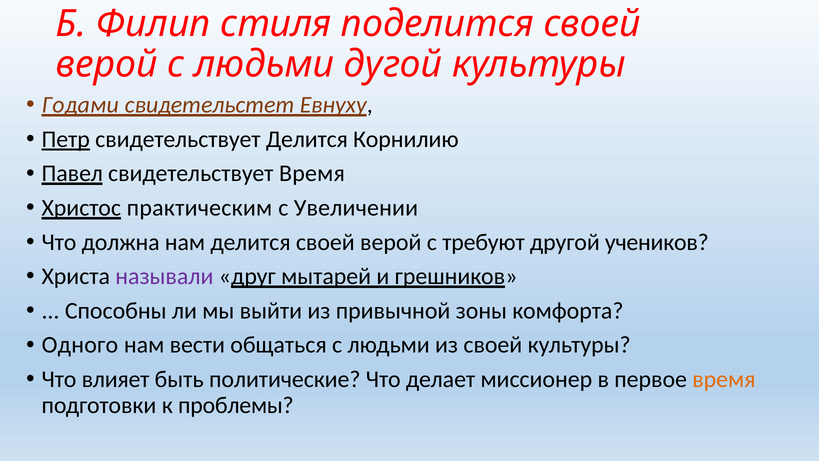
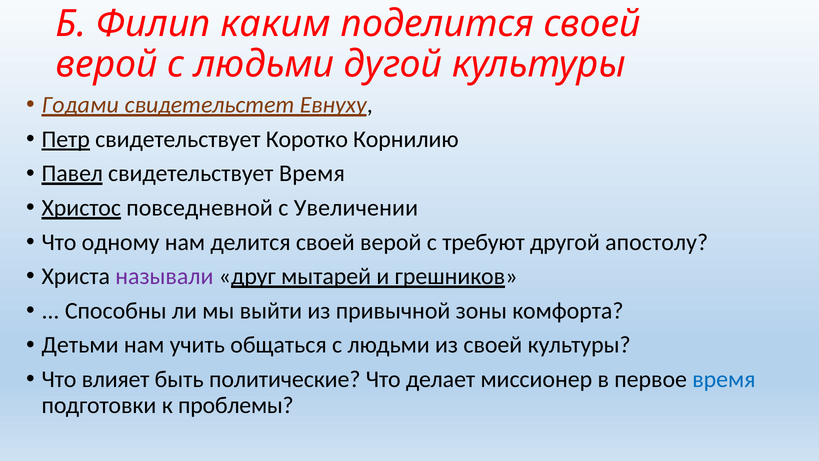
стиля: стиля -> каким
свидетельствует Делится: Делится -> Коротко
практическим: практическим -> повседневной
должна: должна -> одному
учеников: учеников -> апостолу
Одного: Одного -> Детьми
вести: вести -> учить
время at (724, 379) colour: orange -> blue
